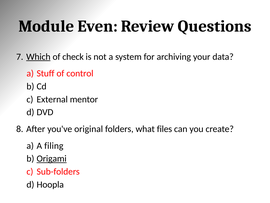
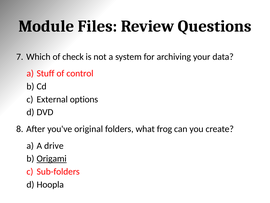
Even: Even -> Files
Which underline: present -> none
mentor: mentor -> options
files: files -> frog
filing: filing -> drive
